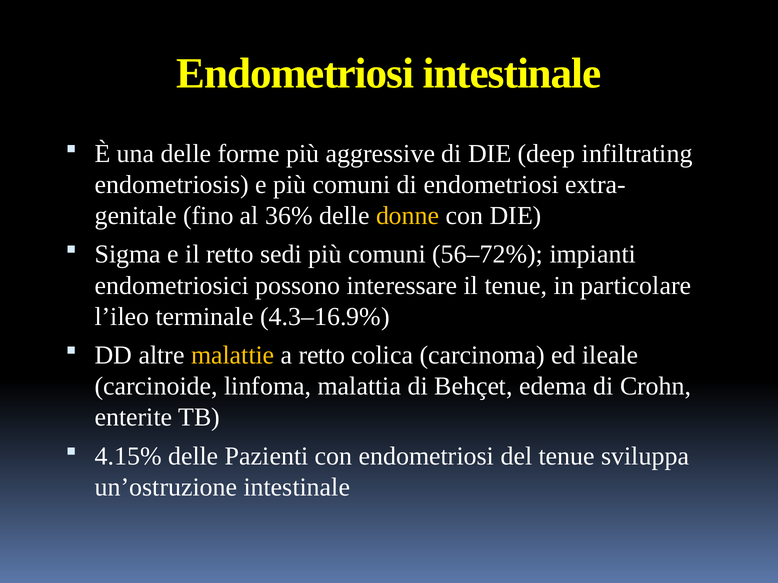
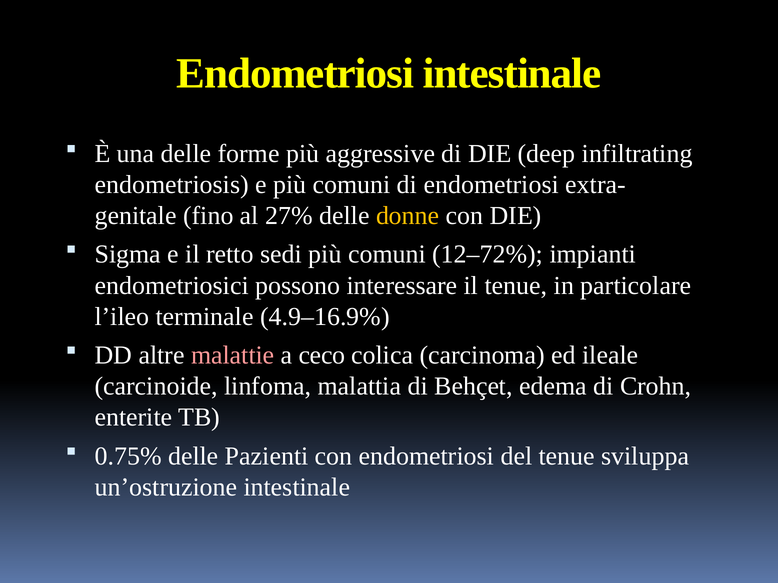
36%: 36% -> 27%
56–72%: 56–72% -> 12–72%
4.3–16.9%: 4.3–16.9% -> 4.9–16.9%
malattie colour: yellow -> pink
a retto: retto -> ceco
4.15%: 4.15% -> 0.75%
